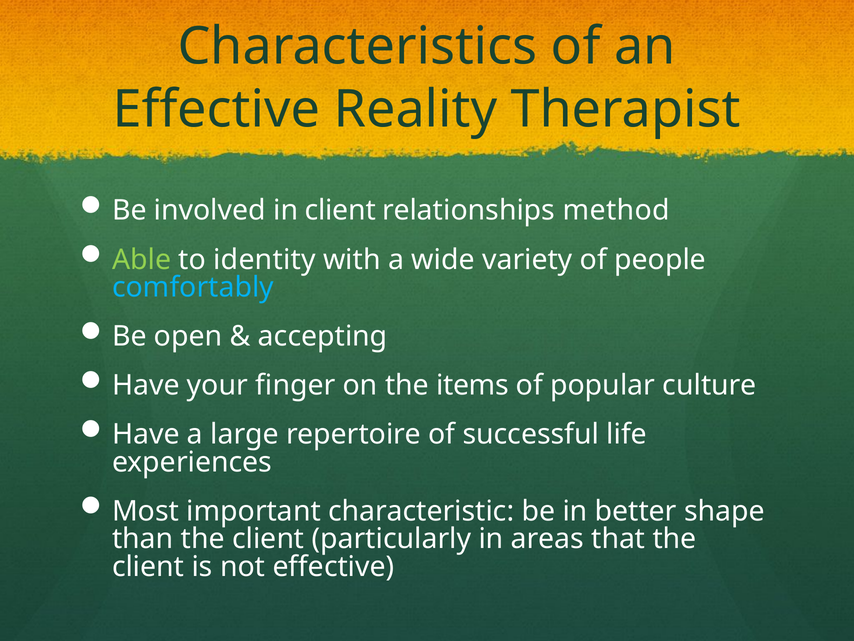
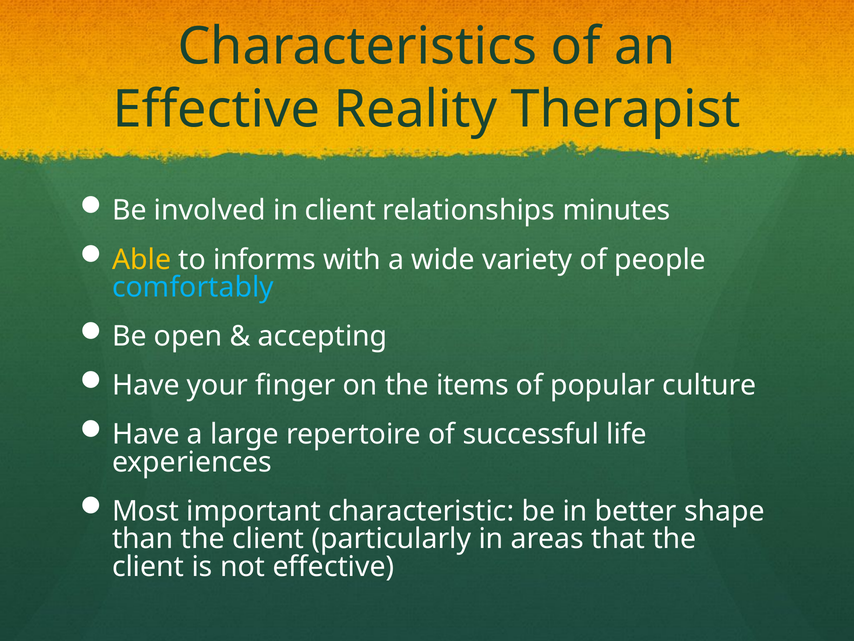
method: method -> minutes
Able colour: light green -> yellow
identity: identity -> informs
